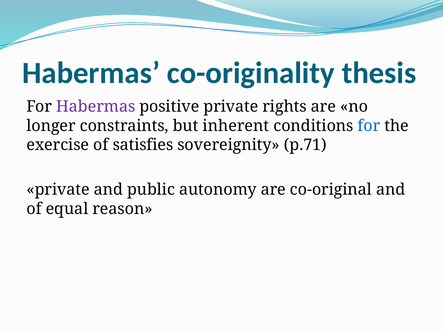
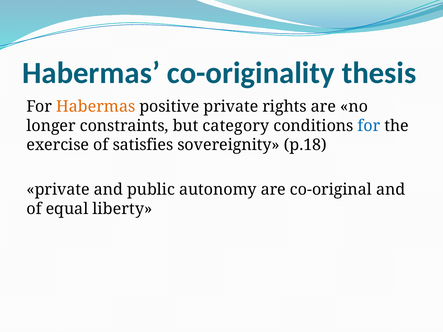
Habermas at (96, 107) colour: purple -> orange
inherent: inherent -> category
p.71: p.71 -> p.18
reason: reason -> liberty
